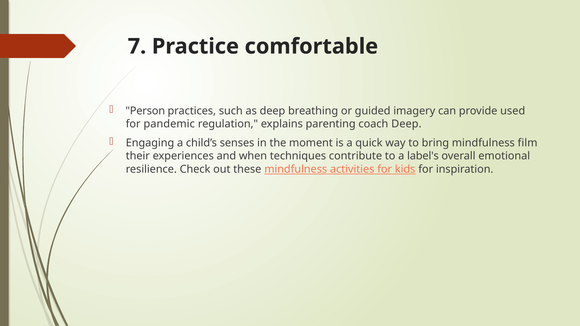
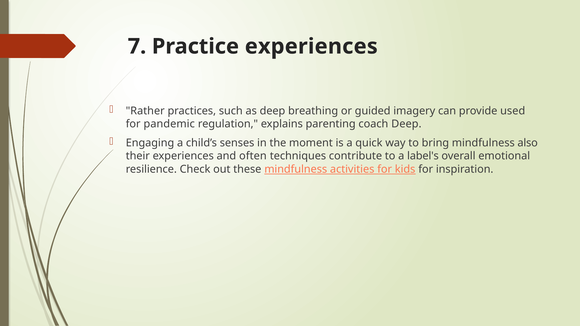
Practice comfortable: comfortable -> experiences
Person: Person -> Rather
film: film -> also
when: when -> often
